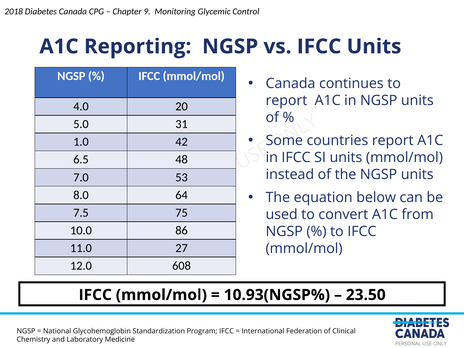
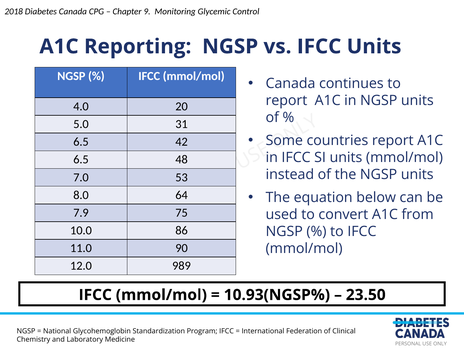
1.0 at (81, 142): 1.0 -> 6.5
7.5: 7.5 -> 7.9
27: 27 -> 90
608: 608 -> 989
